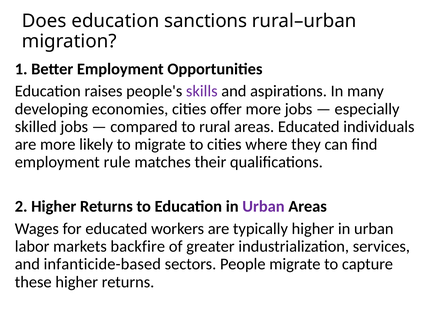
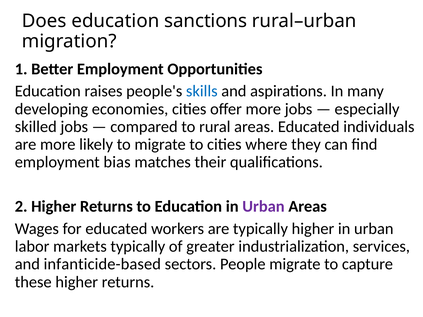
skills colour: purple -> blue
rule: rule -> bias
markets backfire: backfire -> typically
